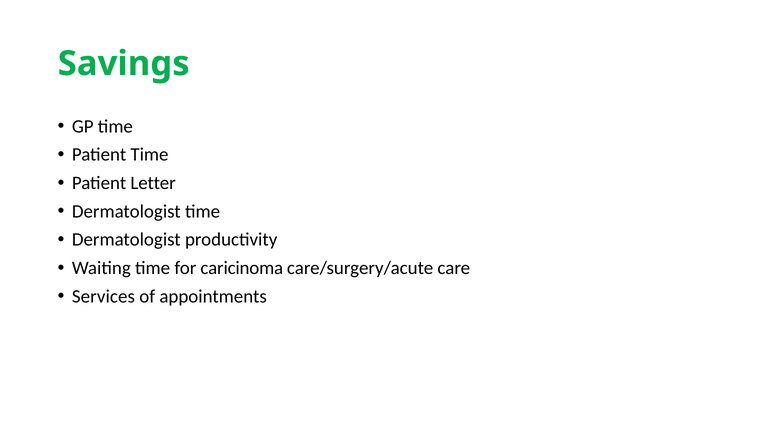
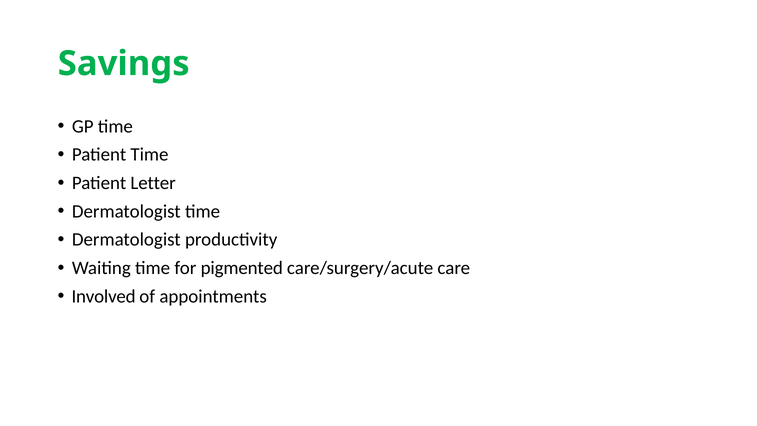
caricinoma: caricinoma -> pigmented
Services: Services -> Involved
